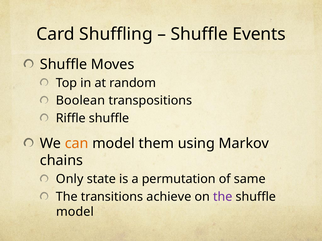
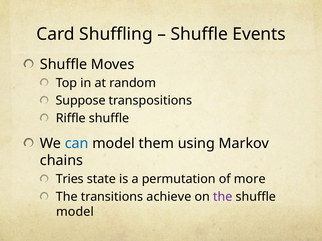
Boolean: Boolean -> Suppose
can colour: orange -> blue
Only: Only -> Tries
same: same -> more
